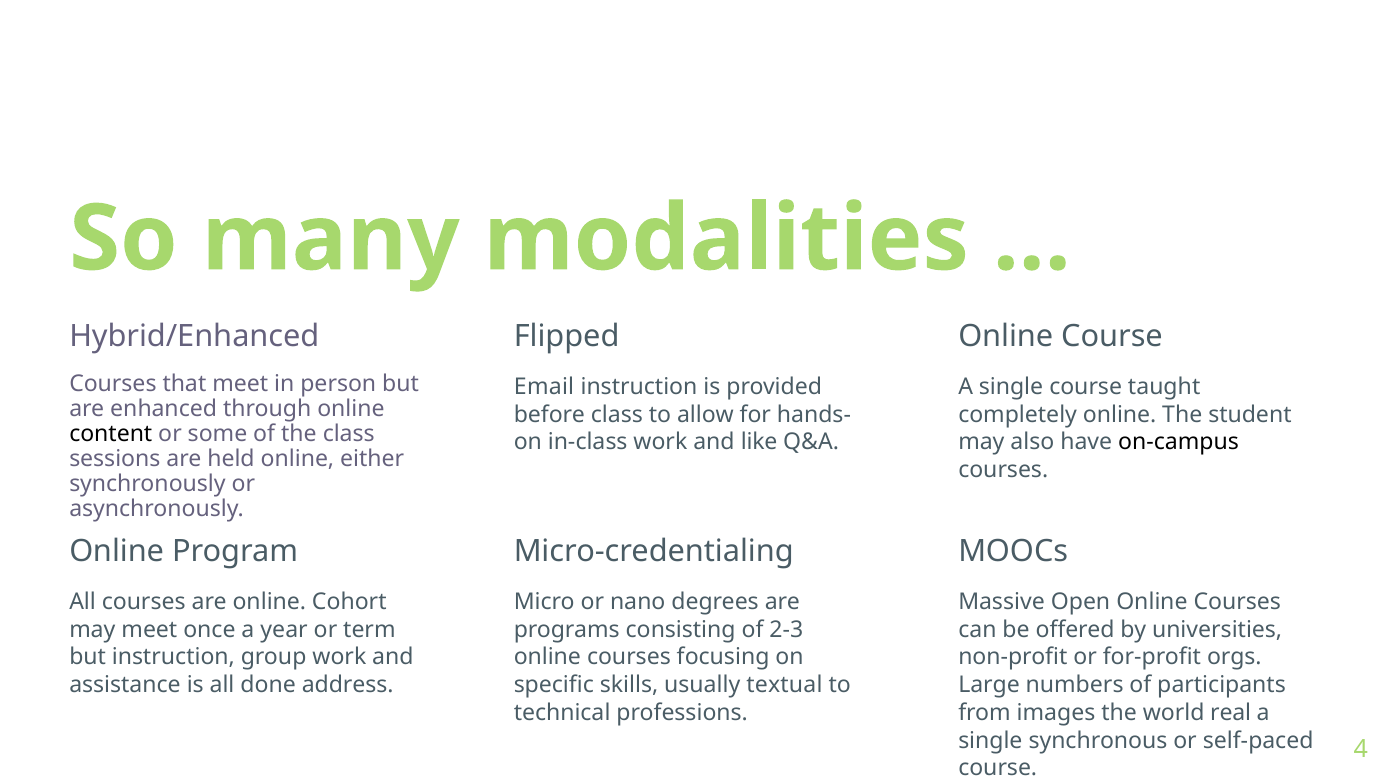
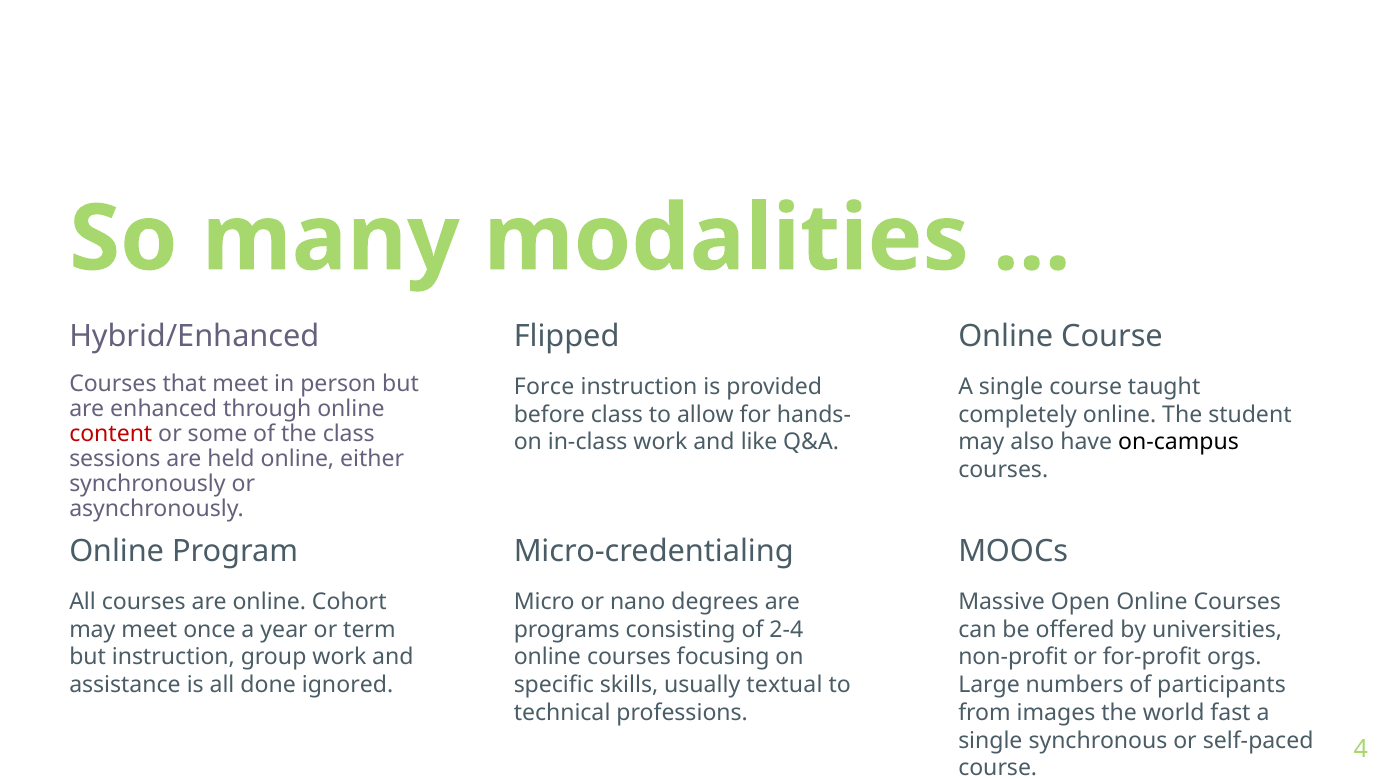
Email: Email -> Force
content colour: black -> red
2-3: 2-3 -> 2-4
address: address -> ignored
real: real -> fast
